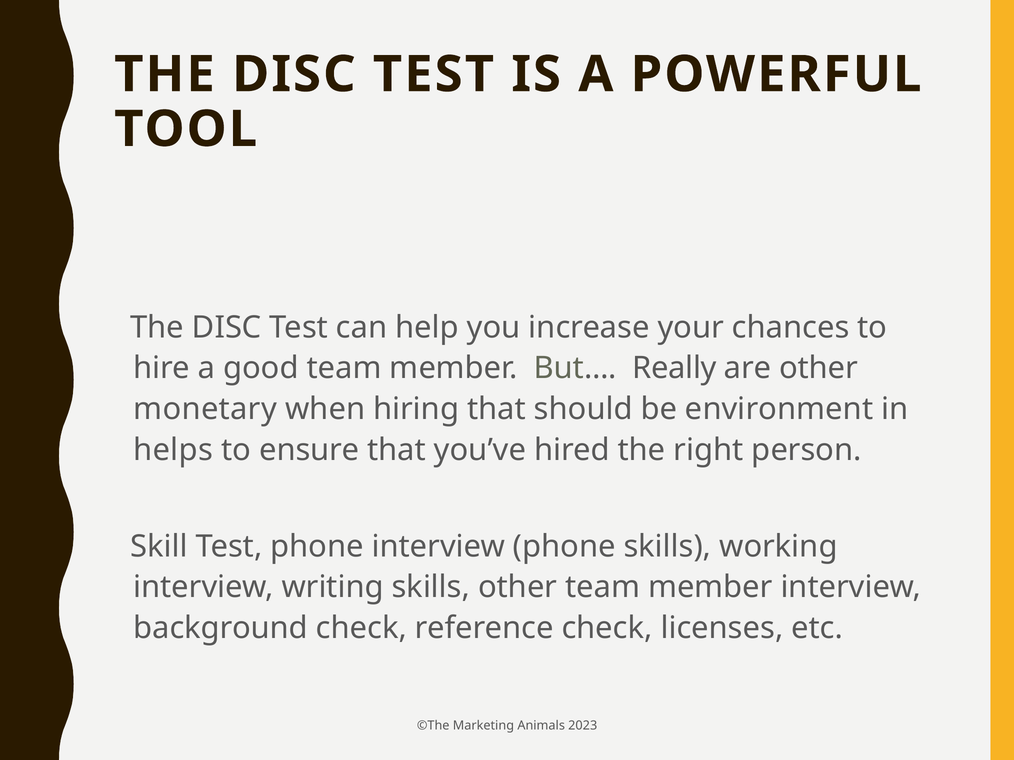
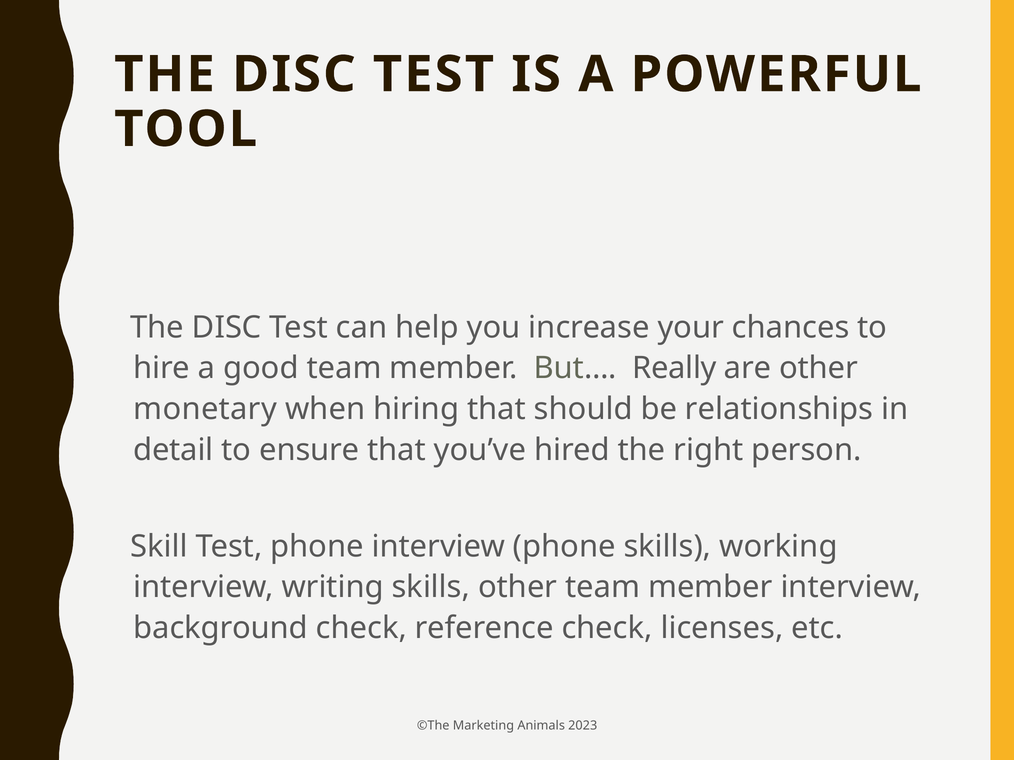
environment: environment -> relationships
helps: helps -> detail
